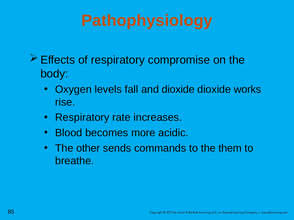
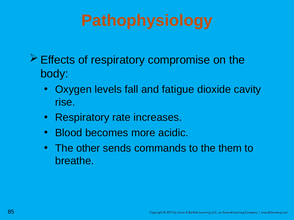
and dioxide: dioxide -> fatigue
works: works -> cavity
